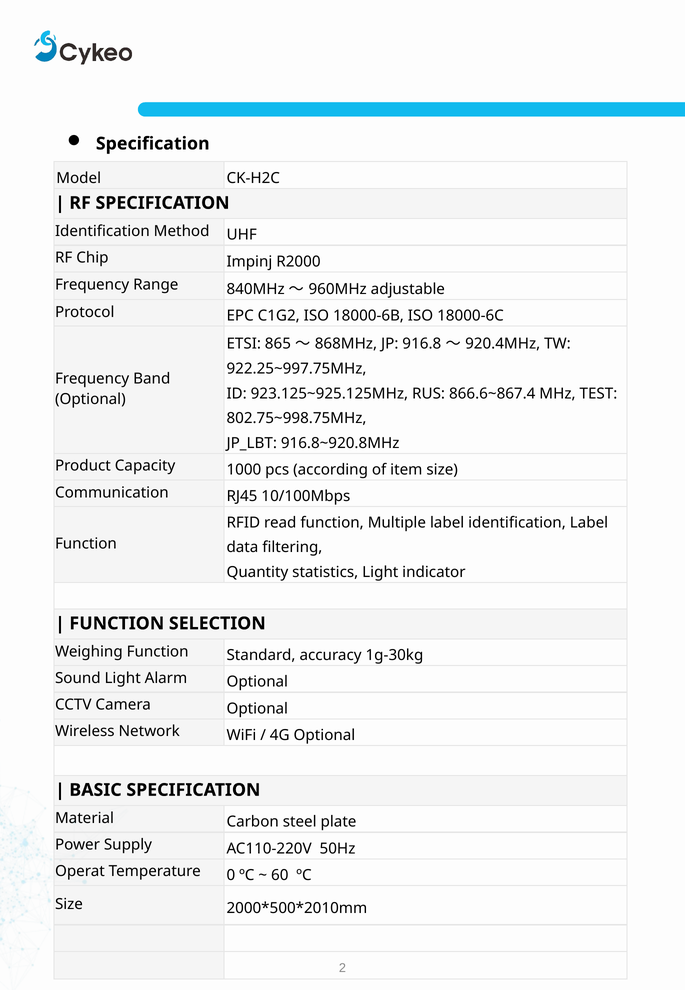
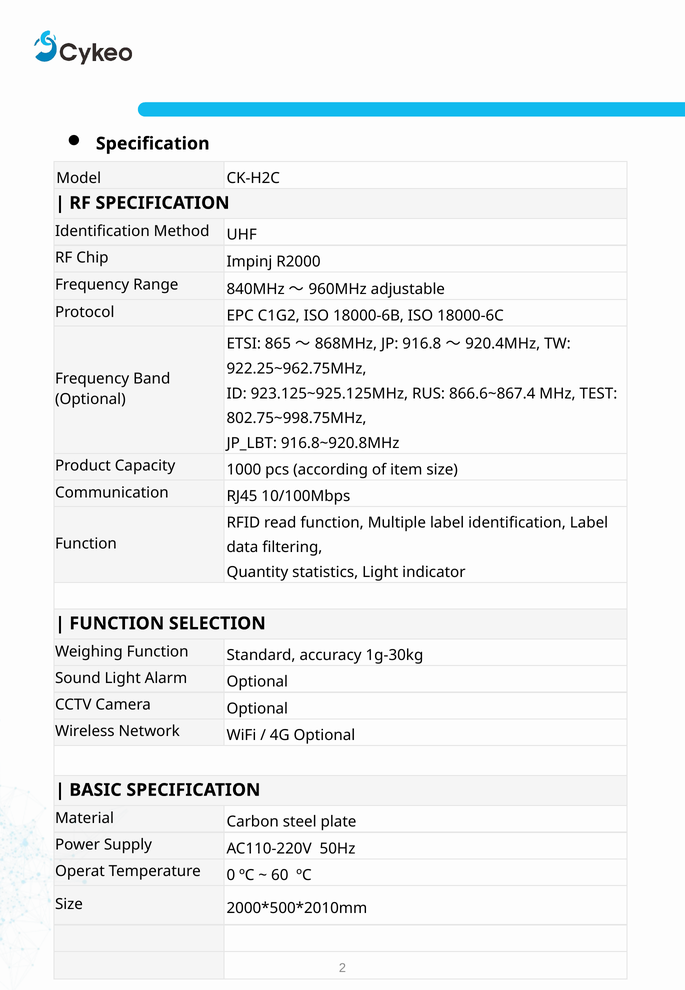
922.25~997.75MHz: 922.25~997.75MHz -> 922.25~962.75MHz
